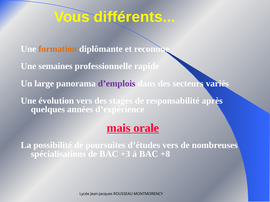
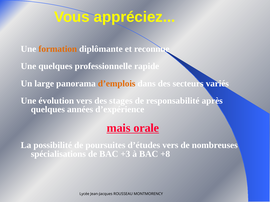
différents: différents -> appréciez
Une semaines: semaines -> quelques
d’emplois colour: purple -> orange
